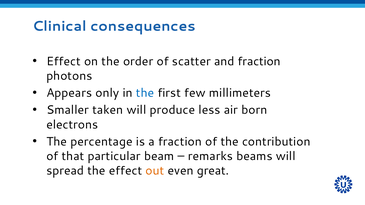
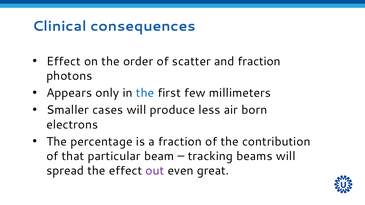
taken: taken -> cases
remarks: remarks -> tracking
out colour: orange -> purple
